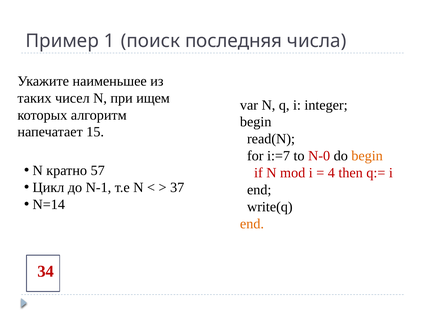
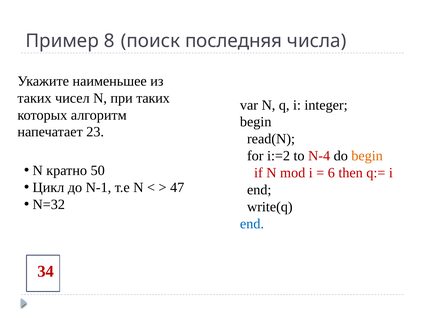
1: 1 -> 8
при ищем: ищем -> таких
15: 15 -> 23
i:=7: i:=7 -> i:=2
N-0: N-0 -> N-4
57: 57 -> 50
4: 4 -> 6
37: 37 -> 47
N=14: N=14 -> N=32
end at (252, 224) colour: orange -> blue
